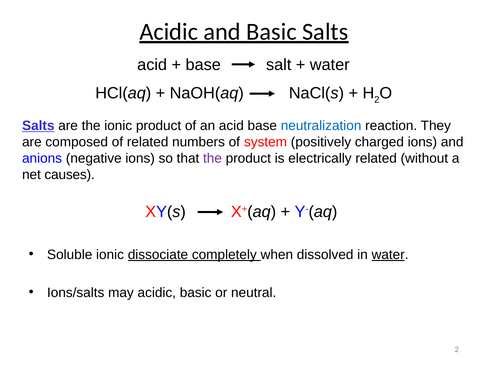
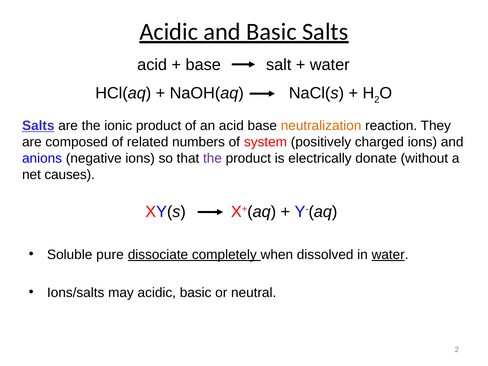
neutralization colour: blue -> orange
electrically related: related -> donate
Soluble ionic: ionic -> pure
